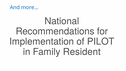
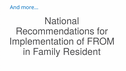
PILOT: PILOT -> FROM
